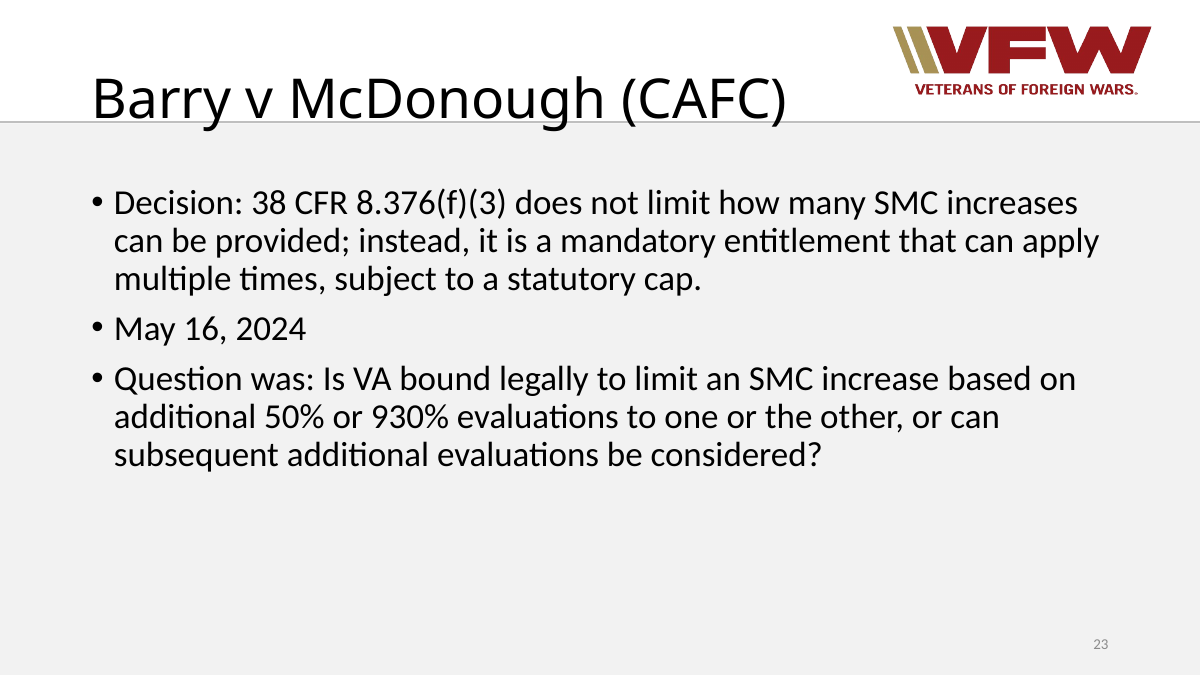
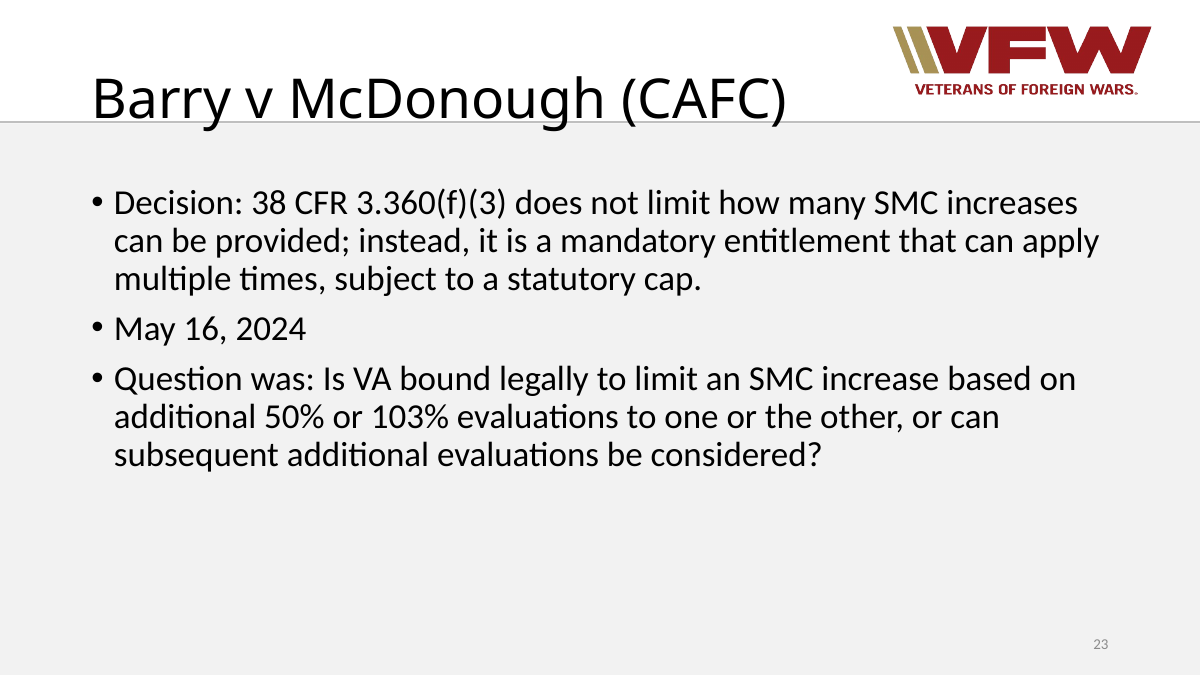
8.376(f)(3: 8.376(f)(3 -> 3.360(f)(3
930%: 930% -> 103%
